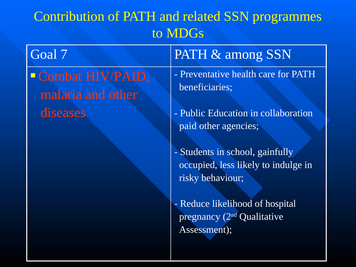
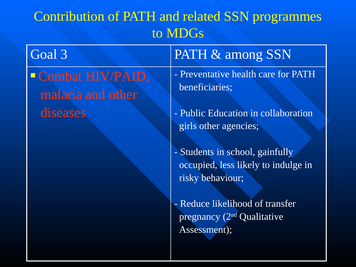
7: 7 -> 3
paid: paid -> girls
hospital: hospital -> transfer
